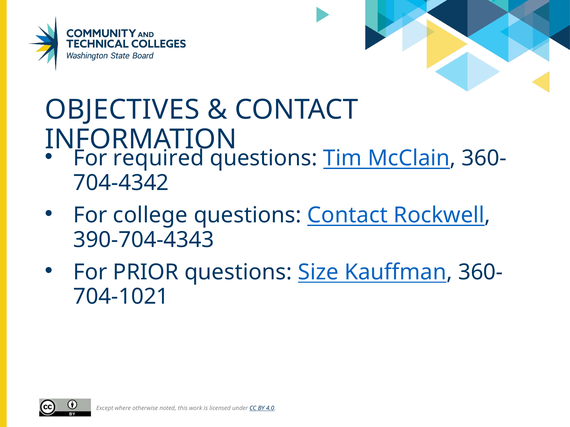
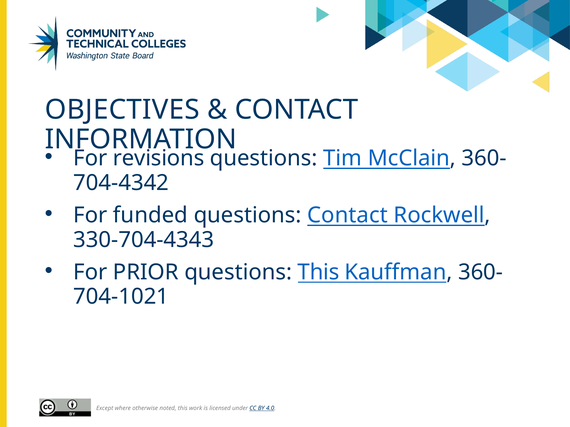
required: required -> revisions
college: college -> funded
390-704-4343: 390-704-4343 -> 330-704-4343
questions Size: Size -> This
